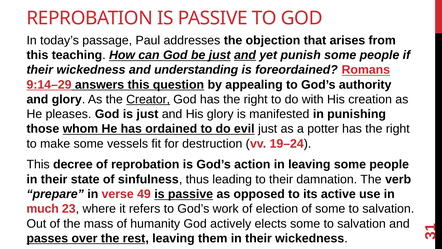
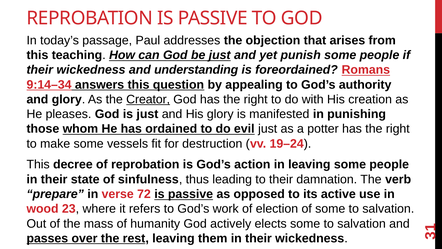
and at (245, 55) underline: present -> none
9:14–29: 9:14–29 -> 9:14–34
49: 49 -> 72
much: much -> wood
